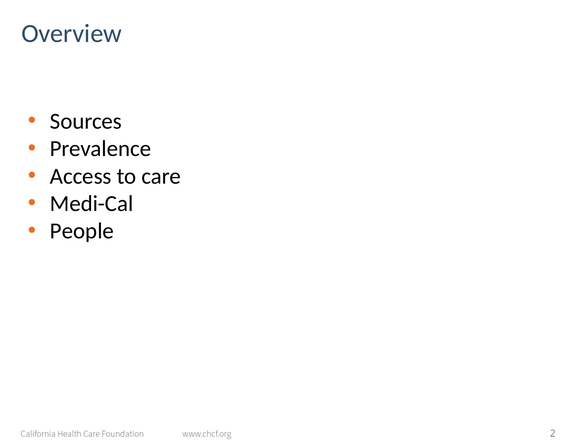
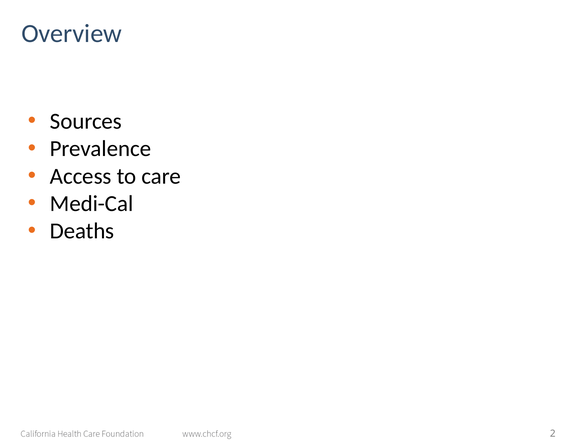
People: People -> Deaths
